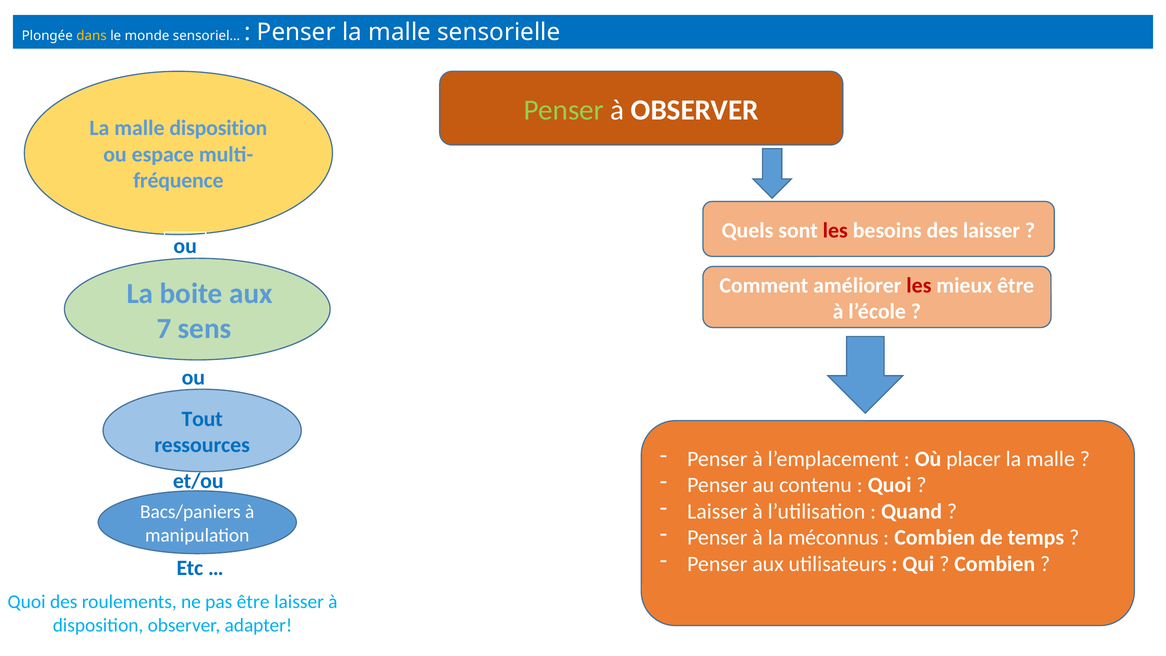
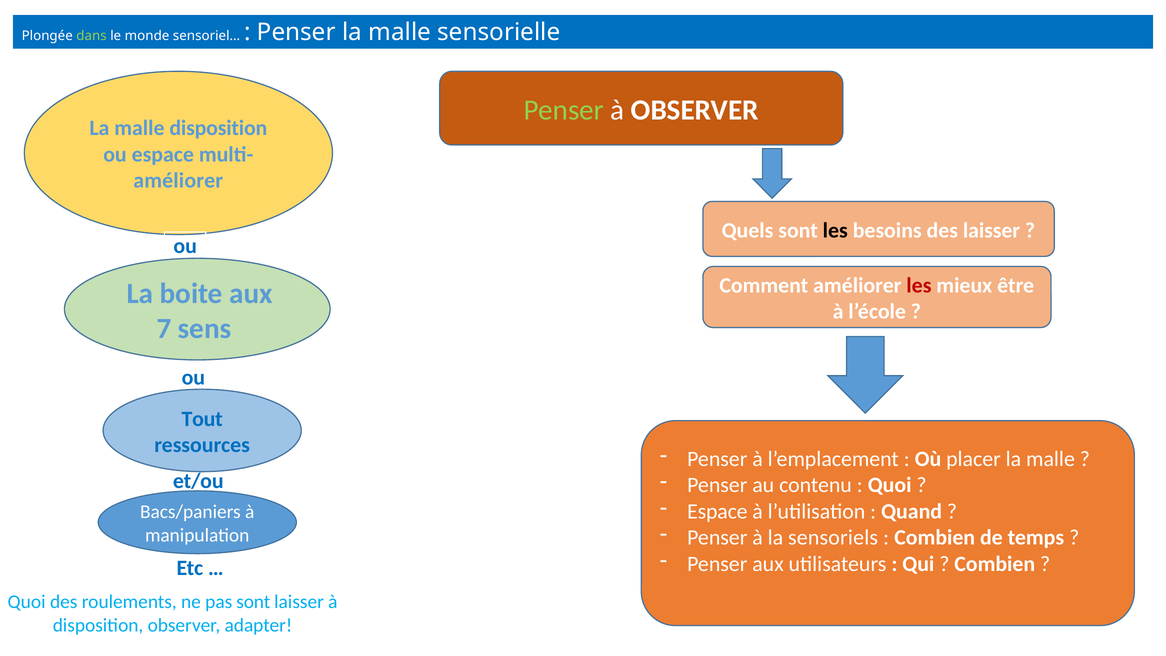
dans colour: yellow -> light green
fréquence at (178, 181): fréquence -> améliorer
les at (835, 230) colour: red -> black
Laisser at (717, 511): Laisser -> Espace
méconnus: méconnus -> sensoriels
pas être: être -> sont
